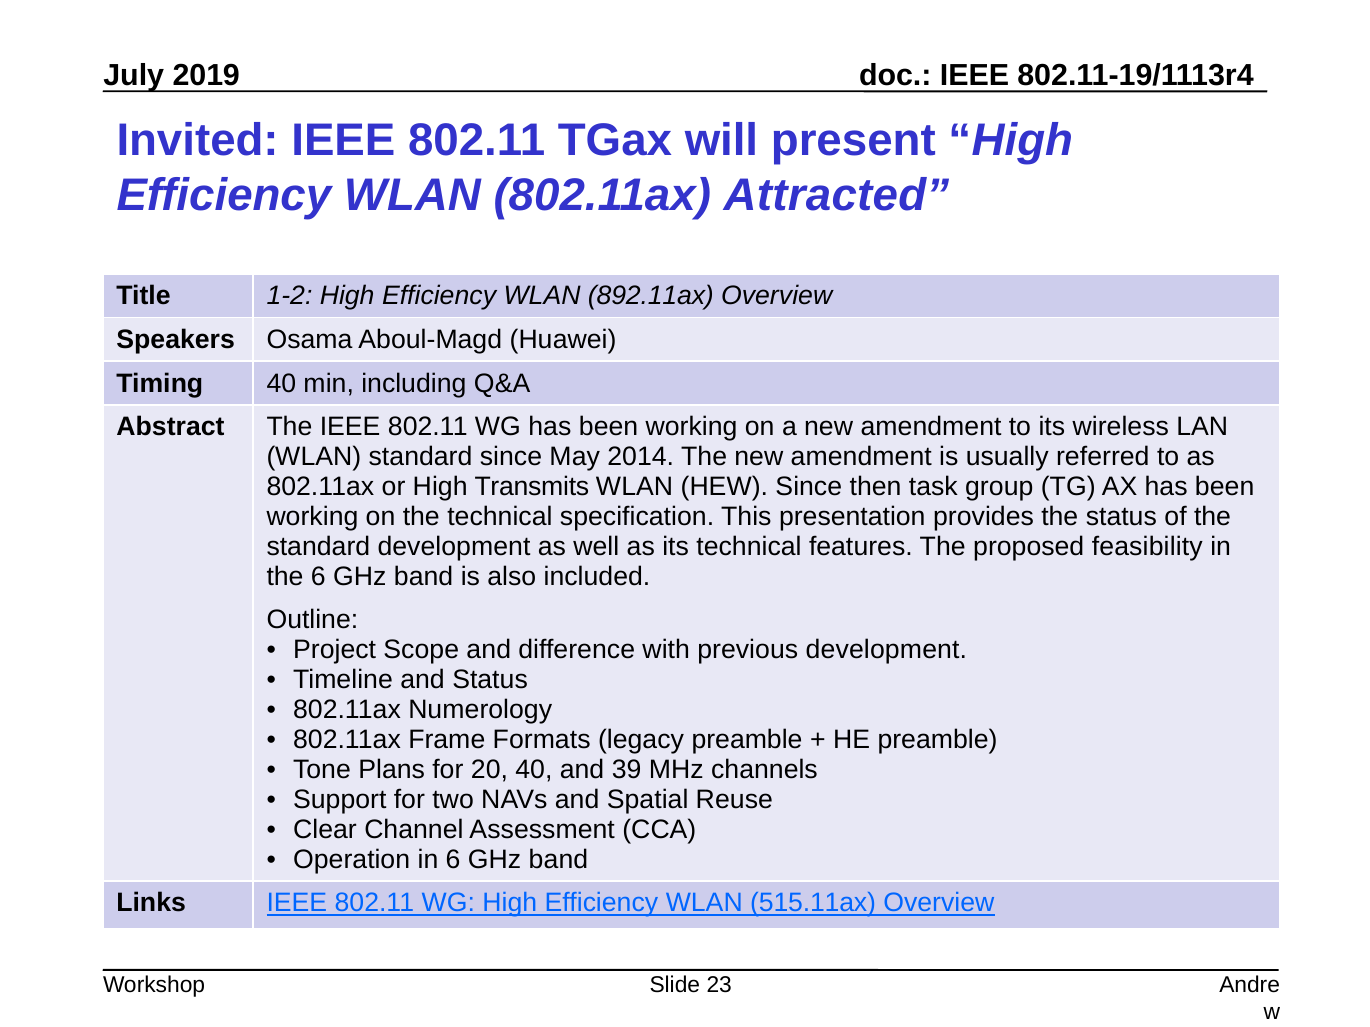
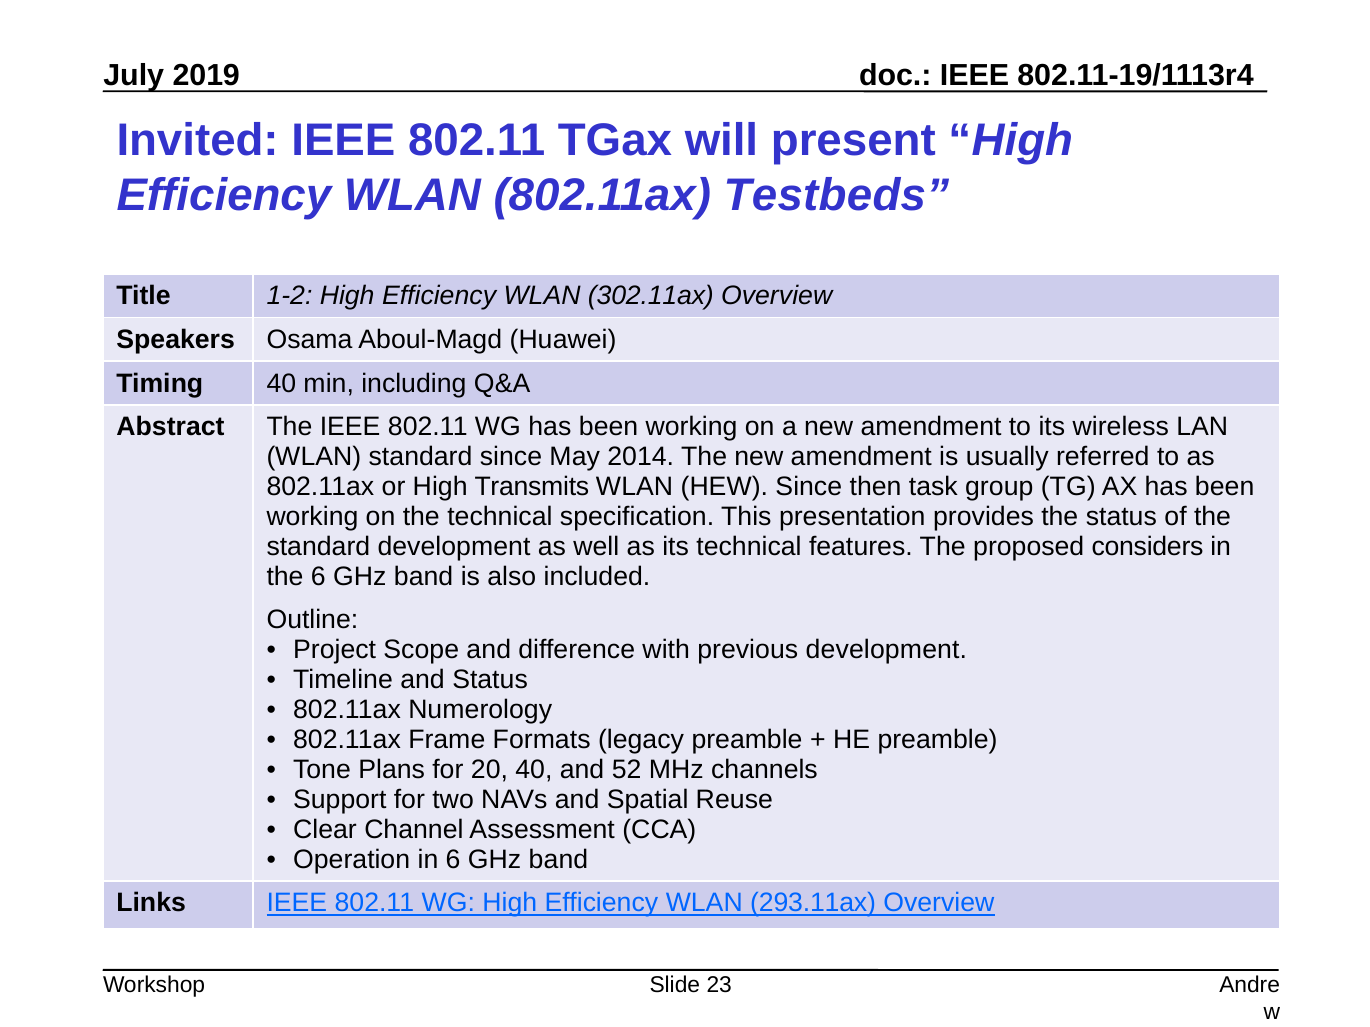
Attracted: Attracted -> Testbeds
892.11ax: 892.11ax -> 302.11ax
feasibility: feasibility -> considers
39: 39 -> 52
515.11ax: 515.11ax -> 293.11ax
